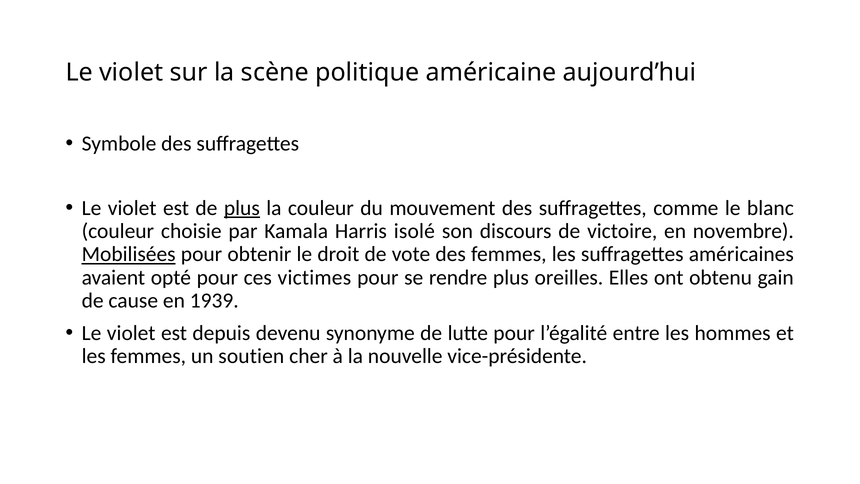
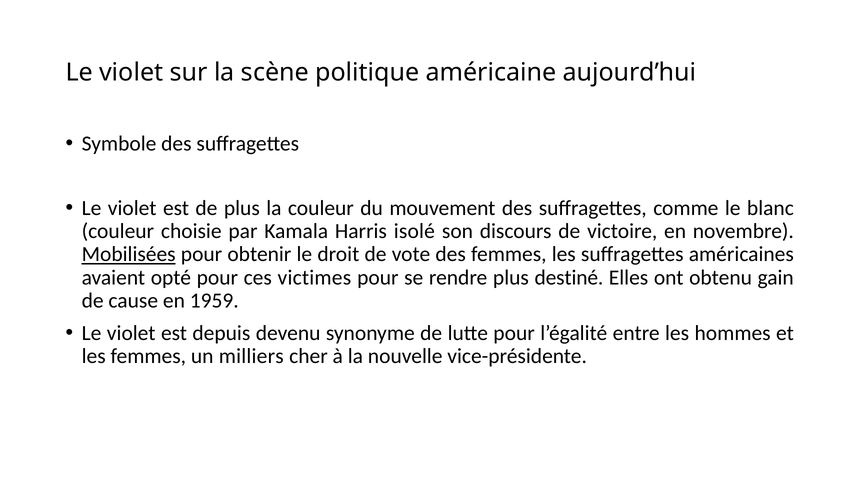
plus at (242, 208) underline: present -> none
oreilles: oreilles -> destiné
1939: 1939 -> 1959
soutien: soutien -> milliers
